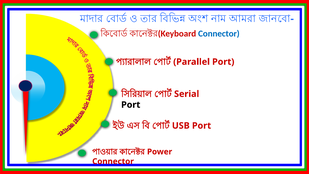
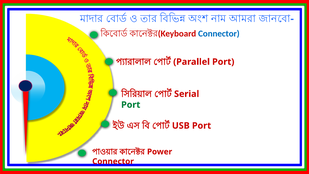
Port at (131, 105) colour: black -> green
